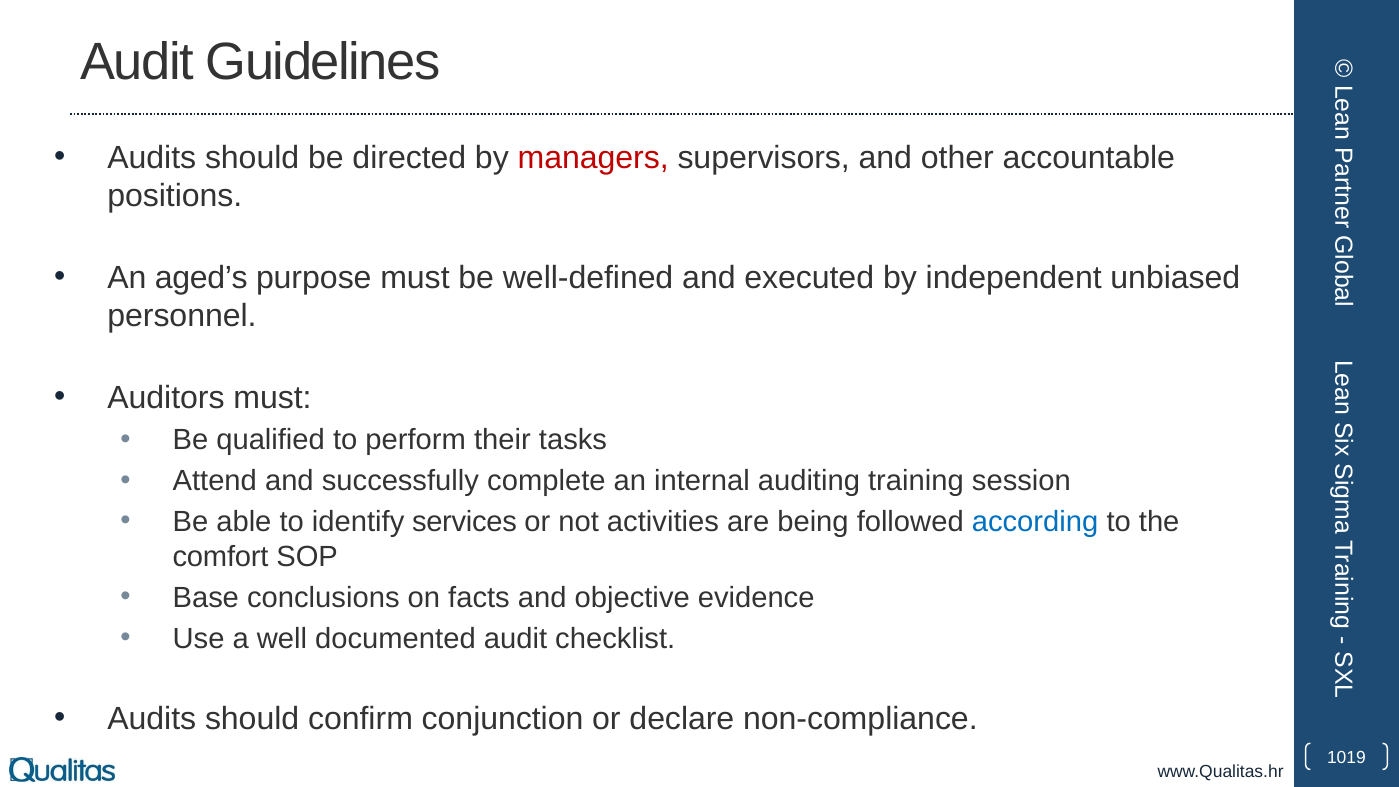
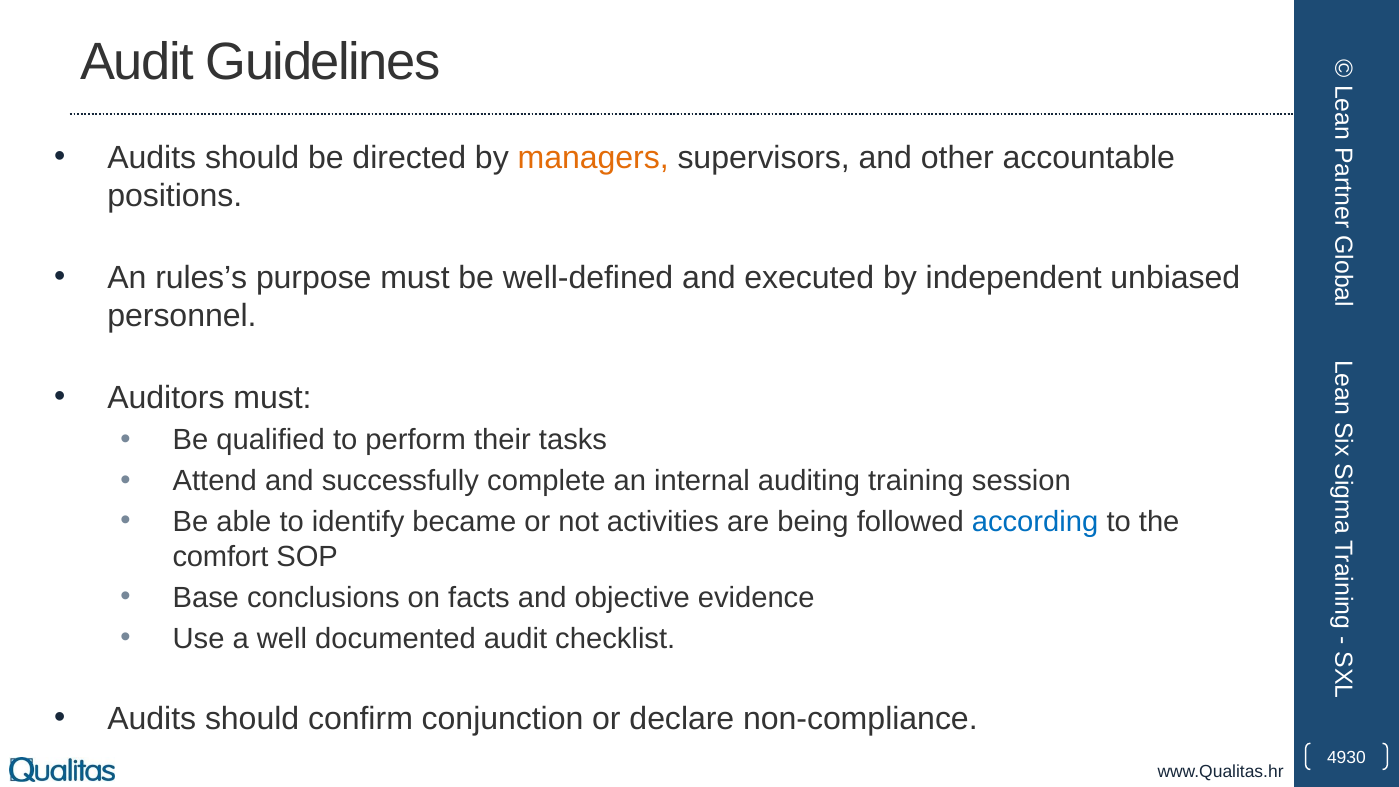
managers colour: red -> orange
aged’s: aged’s -> rules’s
services: services -> became
1019: 1019 -> 4930
